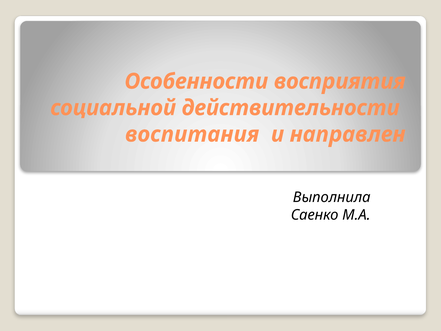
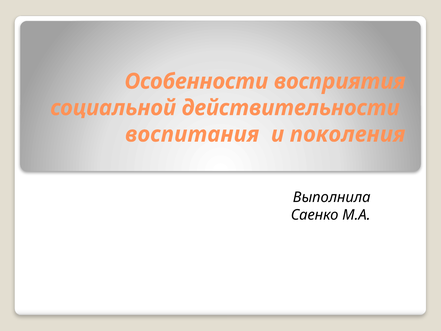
направлен: направлен -> поколения
